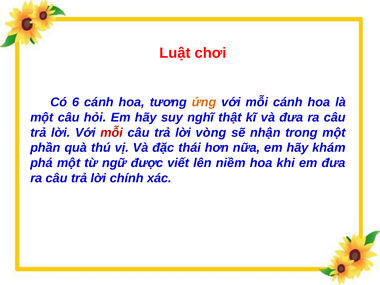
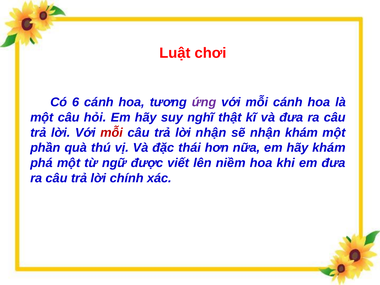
ứng colour: orange -> purple
lời vòng: vòng -> nhận
nhận trong: trong -> khám
